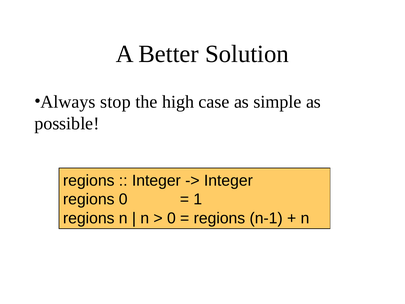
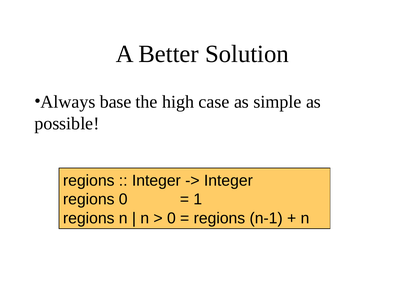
stop: stop -> base
